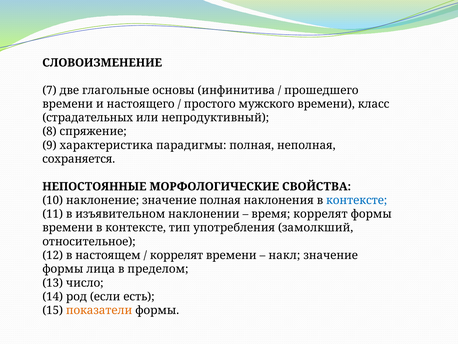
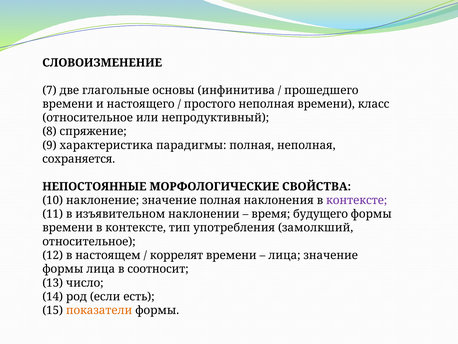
простого мужского: мужского -> неполная
страдательных at (88, 118): страдательных -> относительное
контексте at (357, 200) colour: blue -> purple
время коррелят: коррелят -> будущего
накл at (284, 255): накл -> лица
пределом: пределом -> соотносит
